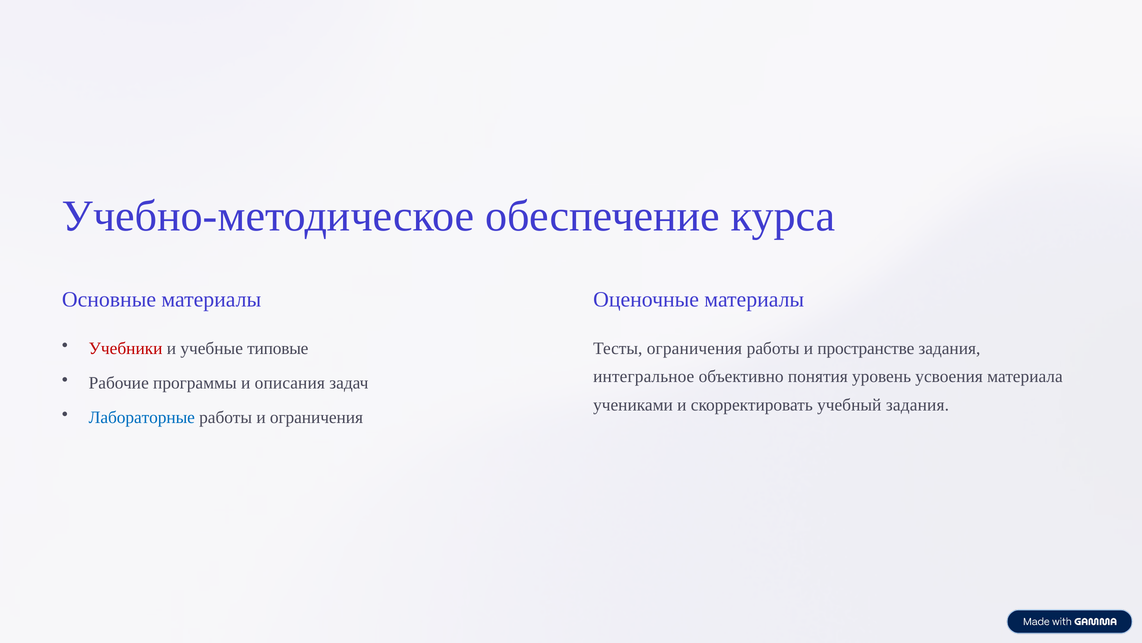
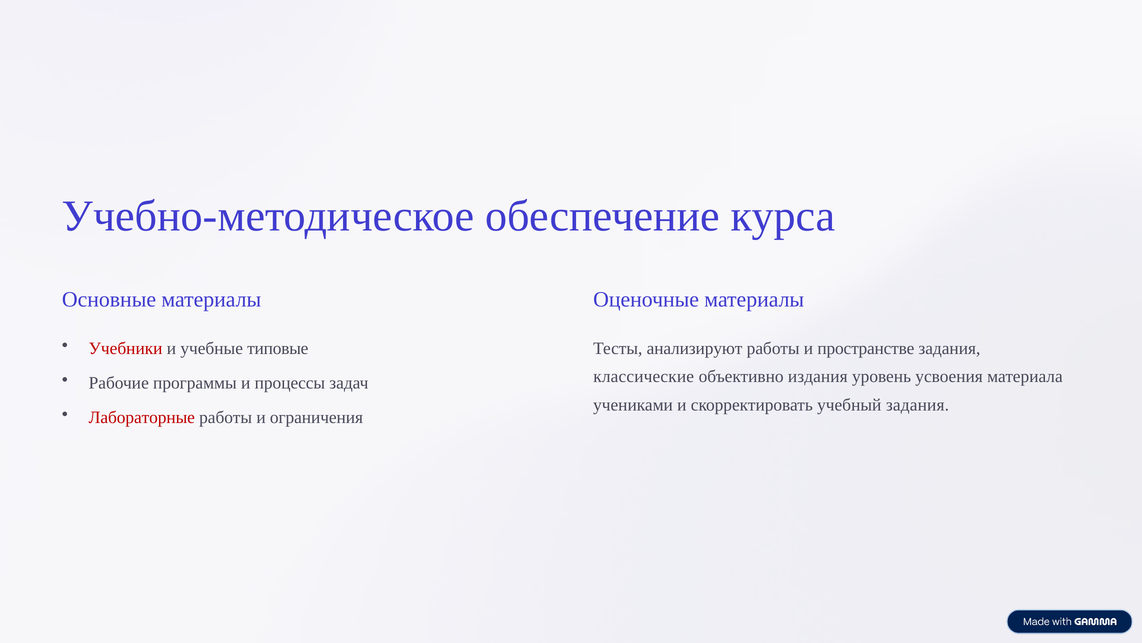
Тесты ограничения: ограничения -> анализируют
интегральное: интегральное -> классические
понятия: понятия -> издания
описания: описания -> процессы
Лабораторные colour: blue -> red
